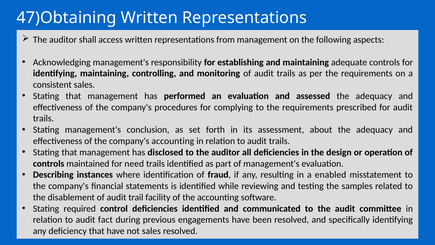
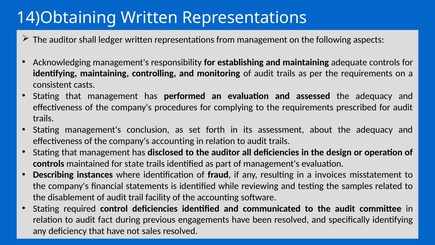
47)Obtaining: 47)Obtaining -> 14)Obtaining
access: access -> ledger
consistent sales: sales -> casts
need: need -> state
enabled: enabled -> invoices
